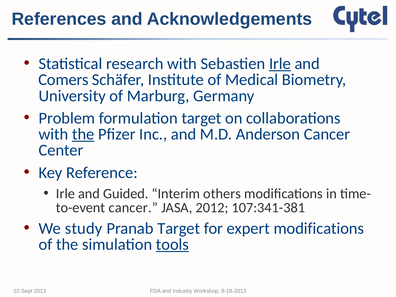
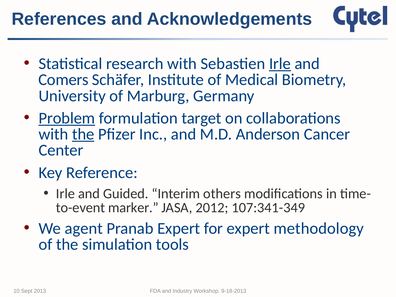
Problem underline: none -> present
cancer at (133, 208): cancer -> marker
107:341-381: 107:341-381 -> 107:341-349
study: study -> agent
Pranab Target: Target -> Expert
expert modifications: modifications -> methodology
tools underline: present -> none
